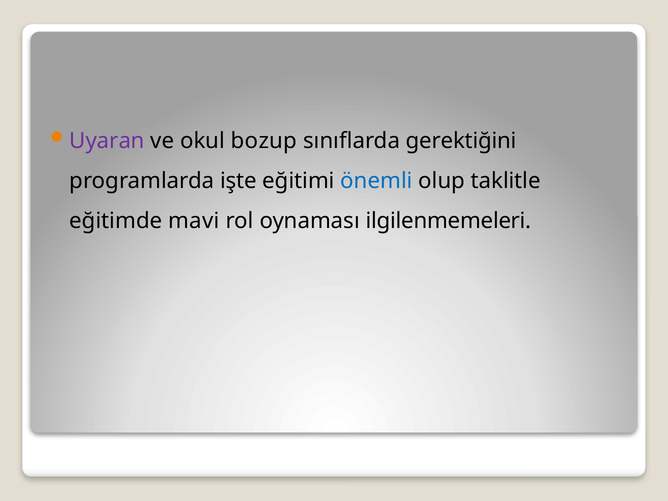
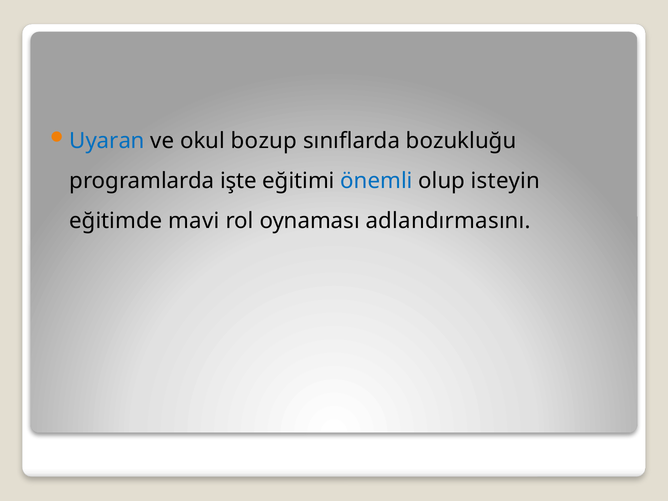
Uyaran colour: purple -> blue
gerektiğini: gerektiğini -> bozukluğu
taklitle: taklitle -> isteyin
ilgilenmemeleri: ilgilenmemeleri -> adlandırmasını
